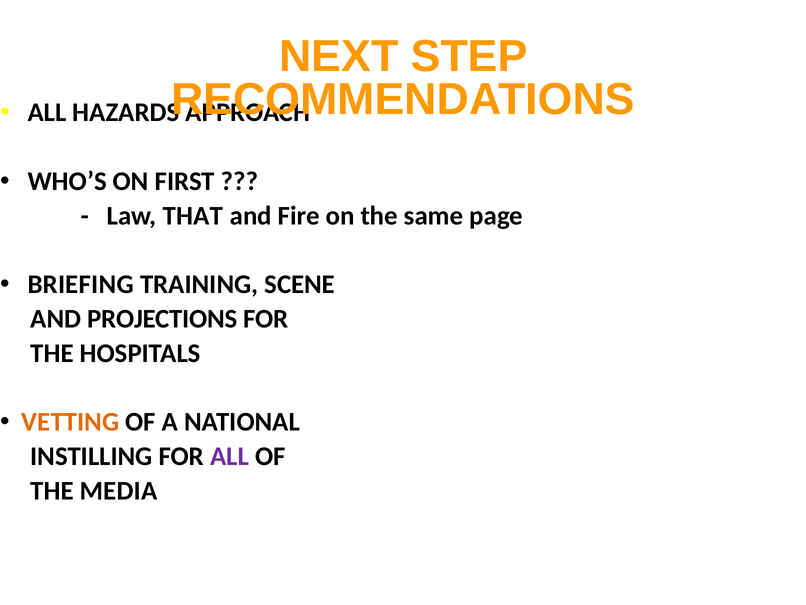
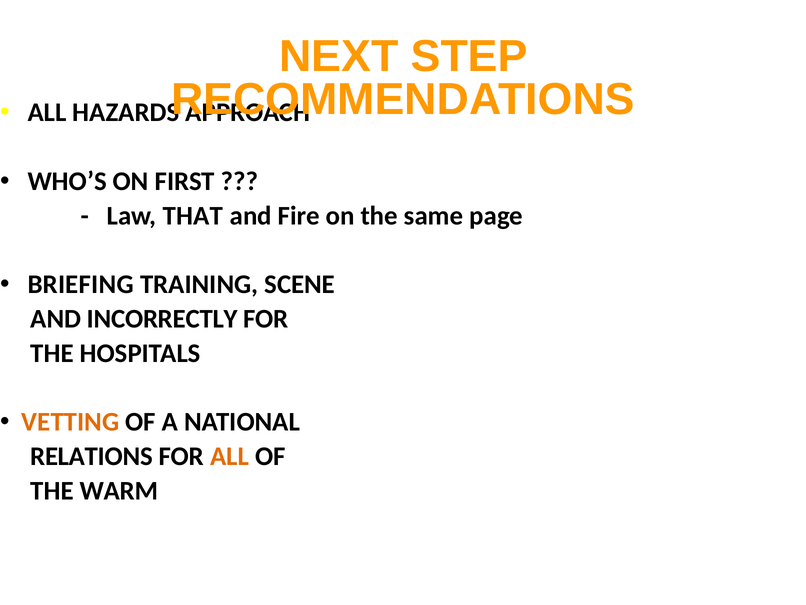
PROJECTIONS: PROJECTIONS -> INCORRECTLY
INSTILLING: INSTILLING -> RELATIONS
ALL at (230, 456) colour: purple -> orange
MEDIA: MEDIA -> WARM
